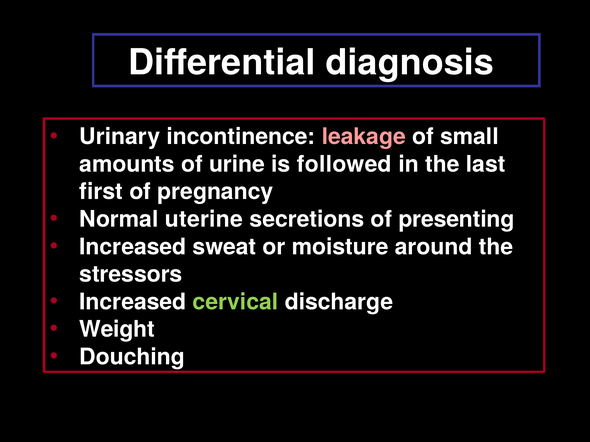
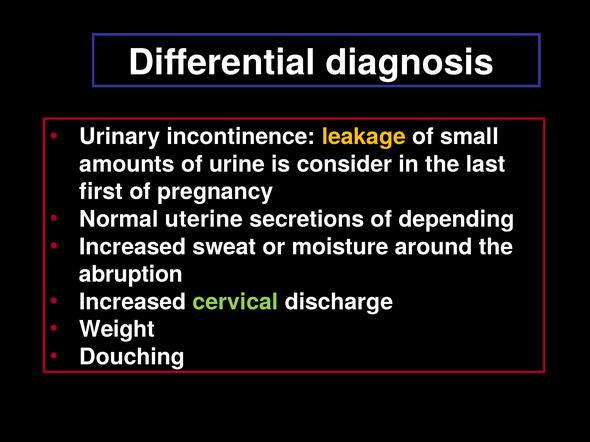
leakage colour: pink -> yellow
followed: followed -> consider
presenting: presenting -> depending
stressors: stressors -> abruption
